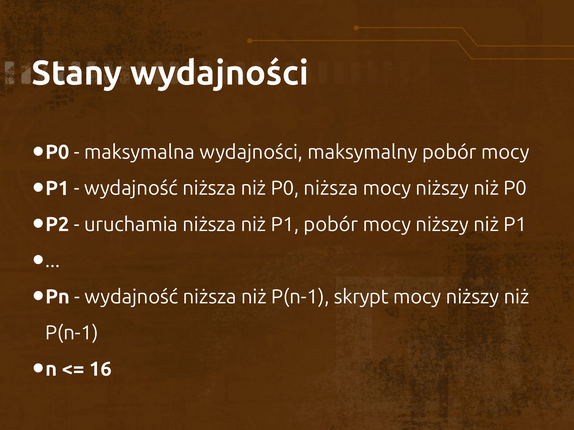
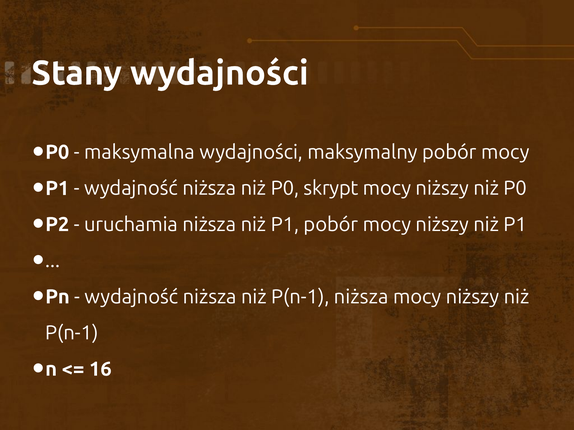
P0 niższa: niższa -> skrypt
P(n-1 skrypt: skrypt -> niższa
